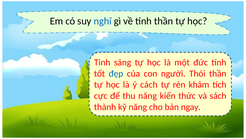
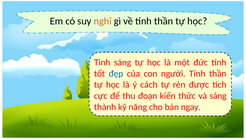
nghĩ colour: blue -> orange
người Thói: Thói -> Tính
khâm: khâm -> được
thu năng: năng -> đoạn
và sách: sách -> sáng
